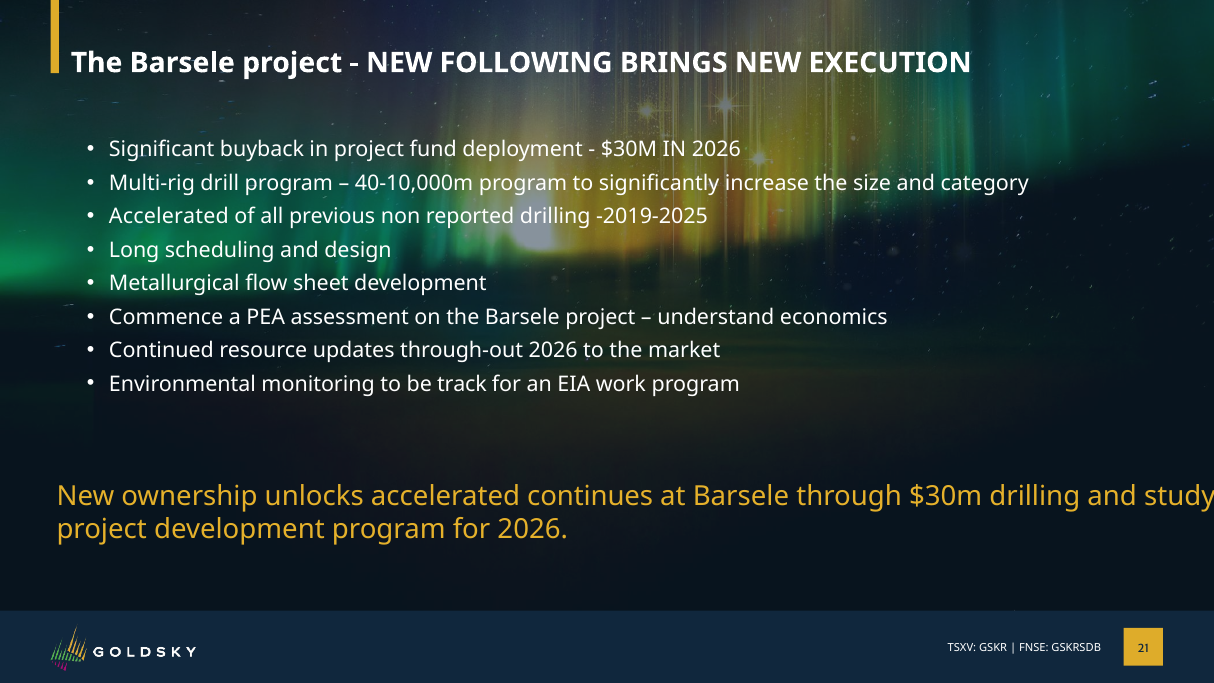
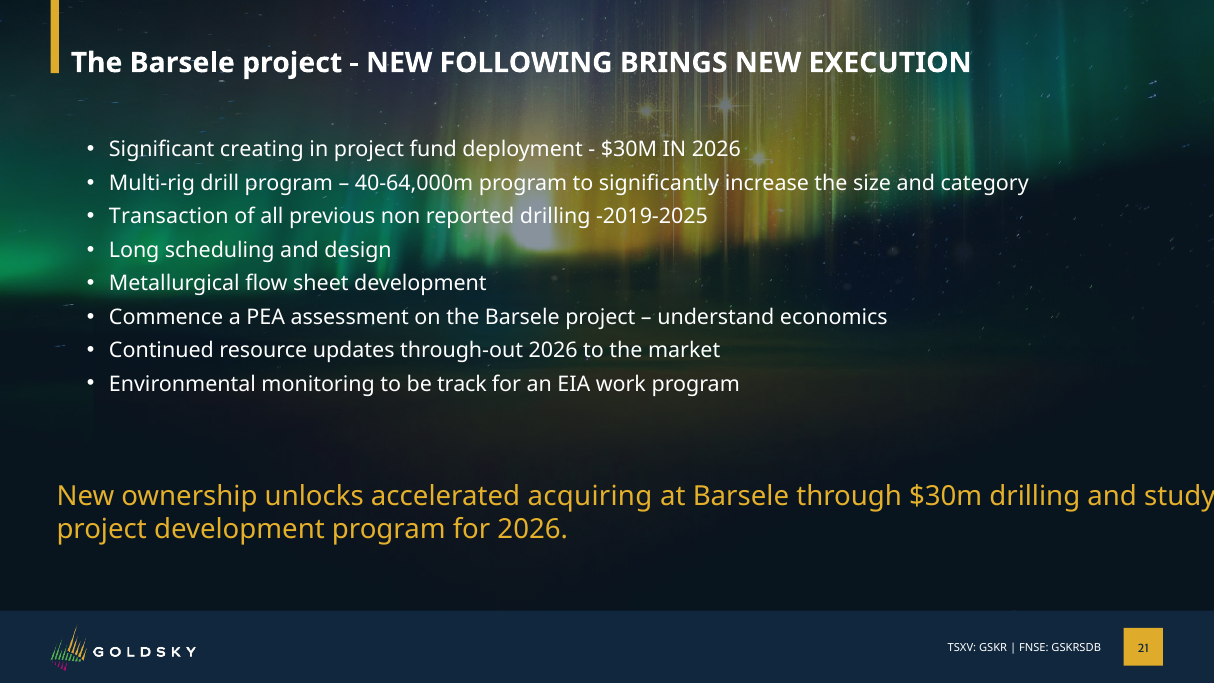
buyback: buyback -> creating
40-10,000m: 40-10,000m -> 40-64,000m
Accelerated at (169, 217): Accelerated -> Transaction
continues: continues -> acquiring
